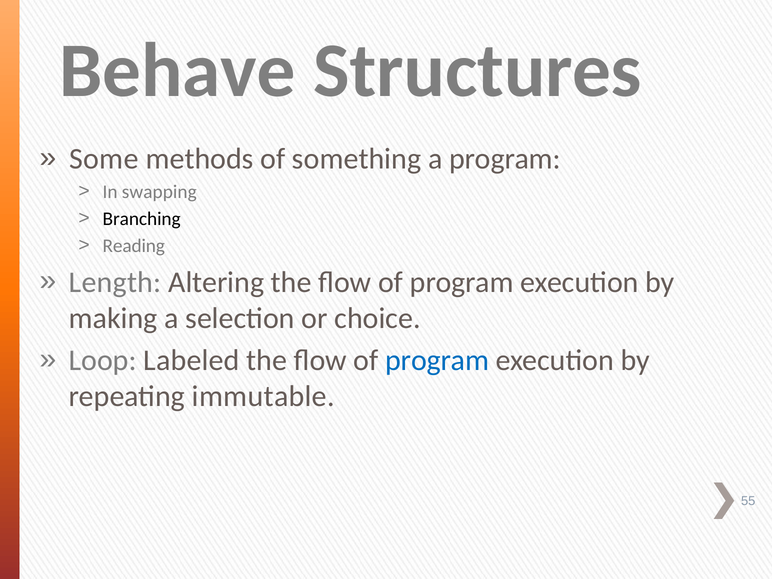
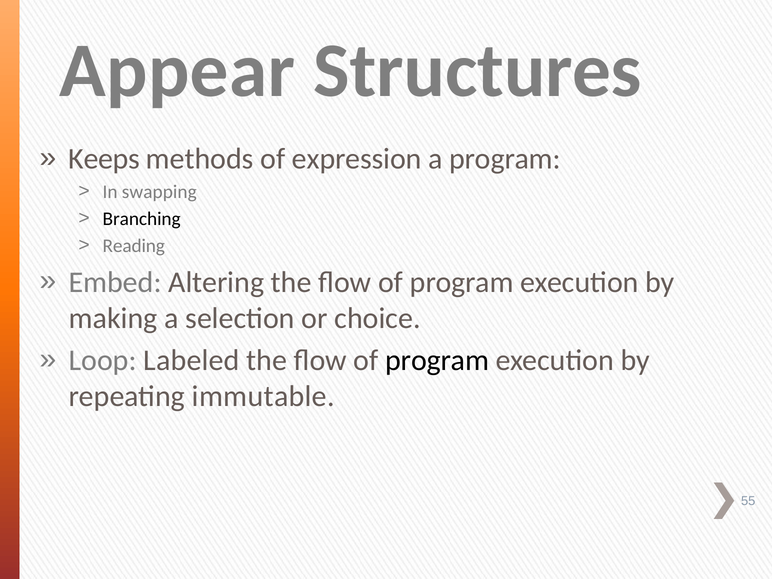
Behave: Behave -> Appear
Some: Some -> Keeps
something: something -> expression
Length: Length -> Embed
program at (437, 360) colour: blue -> black
